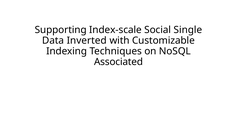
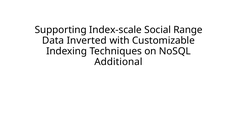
Single: Single -> Range
Associated: Associated -> Additional
